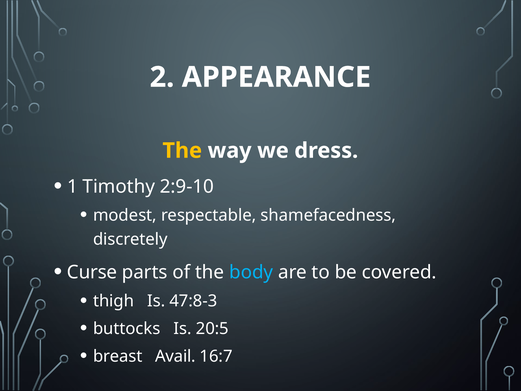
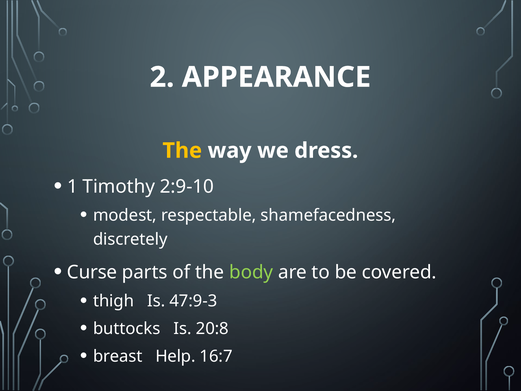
body colour: light blue -> light green
47:8-3: 47:8-3 -> 47:9-3
20:5: 20:5 -> 20:8
Avail: Avail -> Help
